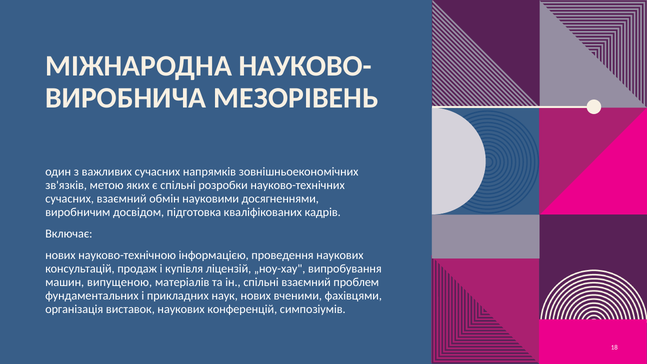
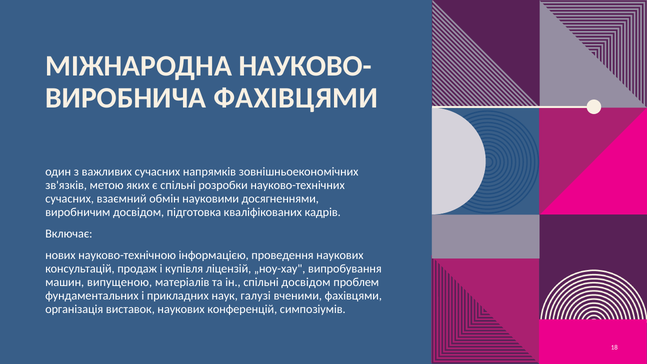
МЕЗОРІВЕНЬ at (296, 98): МЕЗОРІВЕНЬ -> ФАХІВЦЯМИ
спільні взаємний: взаємний -> досвідом
наук нових: нових -> галузі
